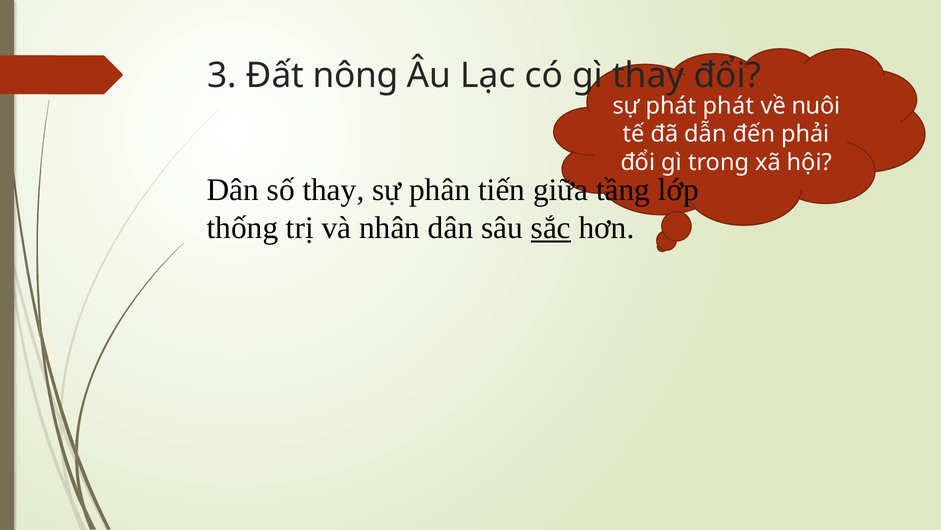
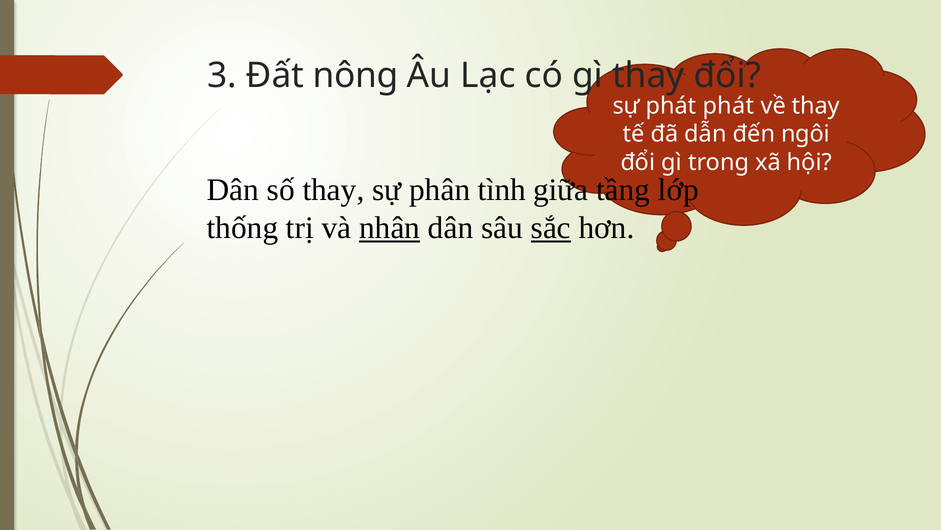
về nuôi: nuôi -> thay
phải: phải -> ngôi
tiến: tiến -> tình
nhân underline: none -> present
